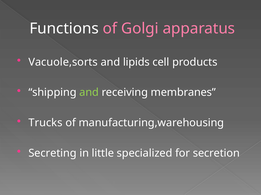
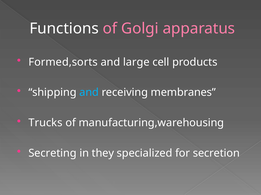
Vacuole,sorts: Vacuole,sorts -> Formed,sorts
lipids: lipids -> large
and at (89, 93) colour: light green -> light blue
little: little -> they
